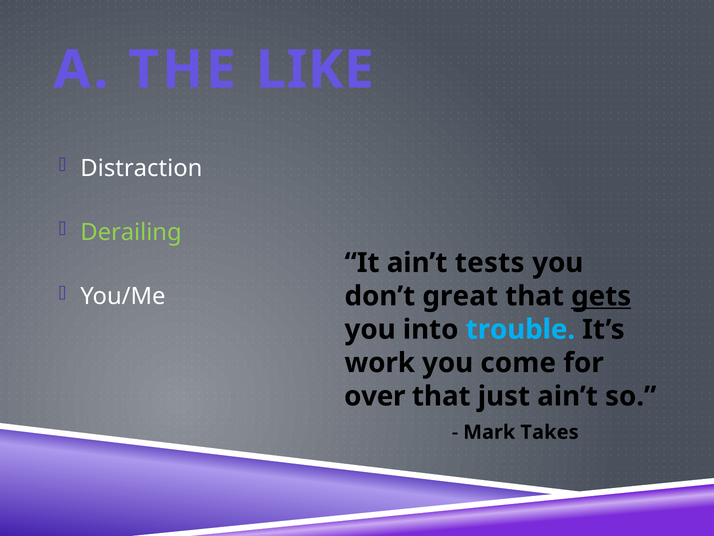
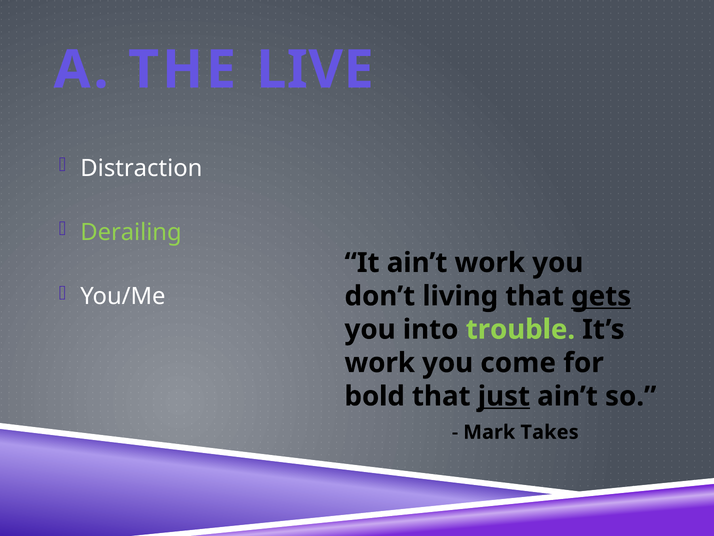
LIKE: LIKE -> LIVE
ain’t tests: tests -> work
great: great -> living
trouble colour: light blue -> light green
over: over -> bold
just underline: none -> present
